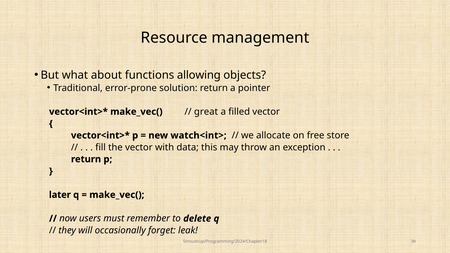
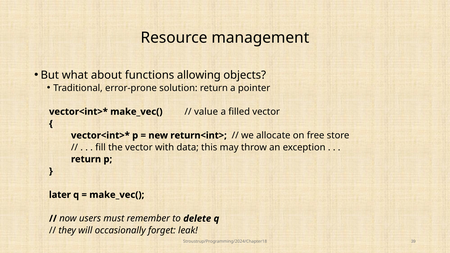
great: great -> value
watch<int>: watch<int> -> return<int>
